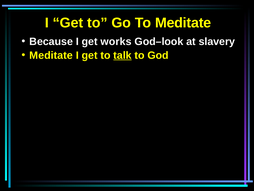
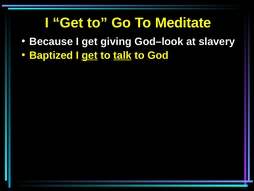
works: works -> giving
Meditate at (51, 55): Meditate -> Baptized
get at (90, 55) underline: none -> present
